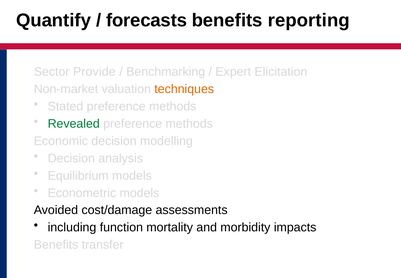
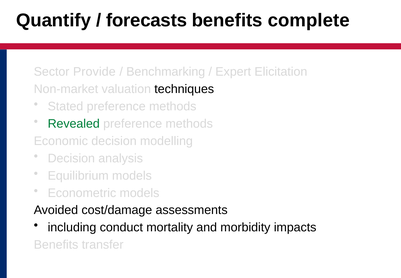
reporting: reporting -> complete
techniques colour: orange -> black
function: function -> conduct
